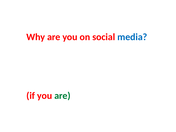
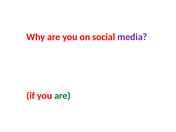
media colour: blue -> purple
